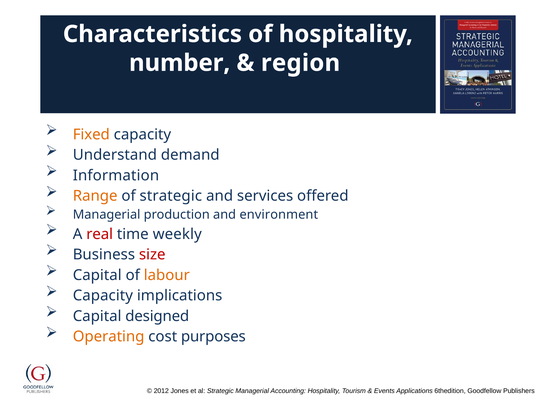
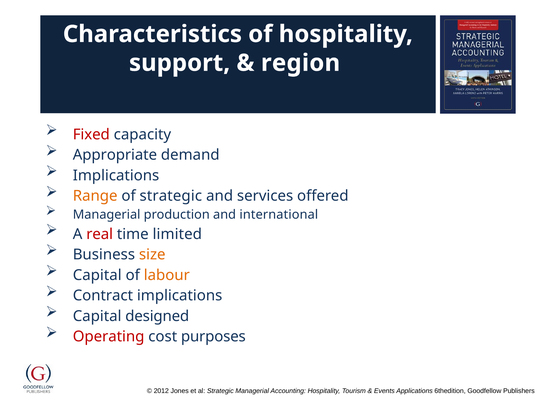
number: number -> support
Fixed colour: orange -> red
Understand: Understand -> Appropriate
Information at (116, 176): Information -> Implications
environment: environment -> international
weekly: weekly -> limited
size colour: red -> orange
Capacity at (103, 296): Capacity -> Contract
Operating colour: orange -> red
